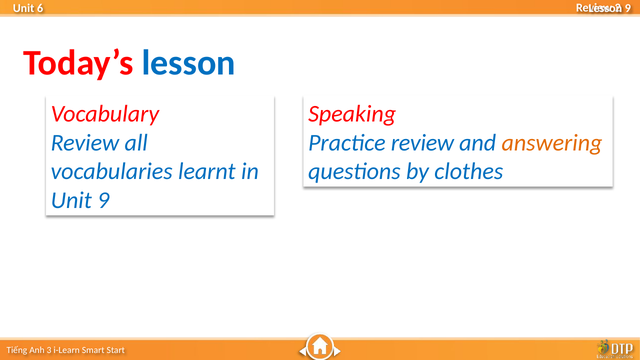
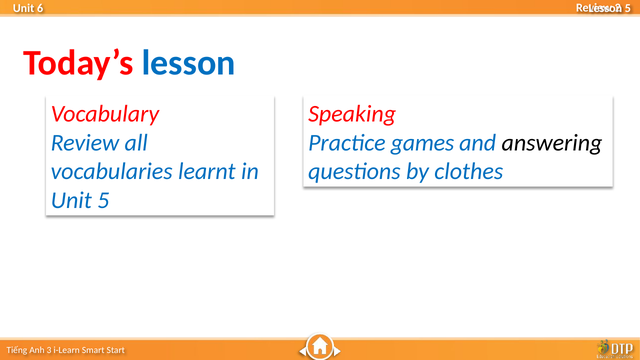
9 at (628, 8): 9 -> 5
Practice review: review -> games
answering colour: orange -> black
Unit 9: 9 -> 5
